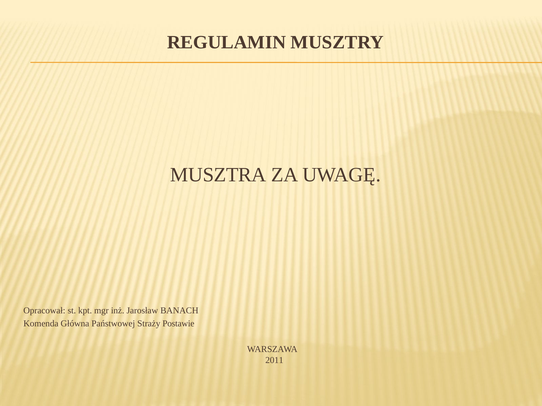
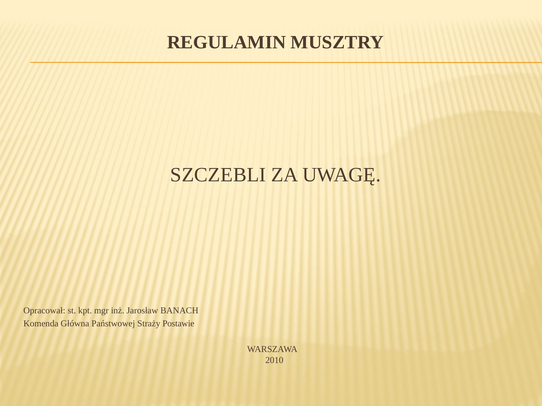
MUSZTRA: MUSZTRA -> SZCZEBLI
2011: 2011 -> 2010
